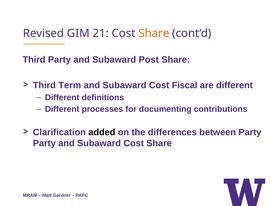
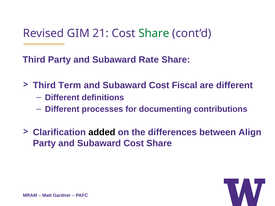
Share at (154, 33) colour: orange -> green
Post: Post -> Rate
between Party: Party -> Align
